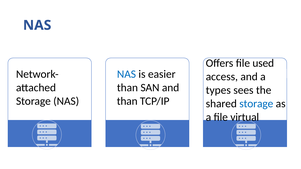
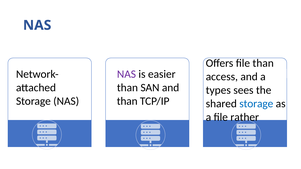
file used: used -> than
NAS at (126, 74) colour: blue -> purple
virtual: virtual -> rather
